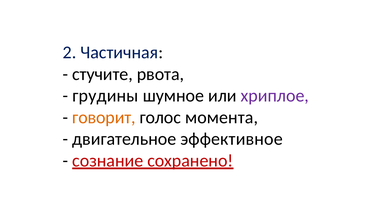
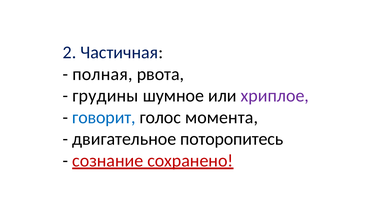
стучите: стучите -> полная
говорит colour: orange -> blue
эффективное: эффективное -> поторопитесь
